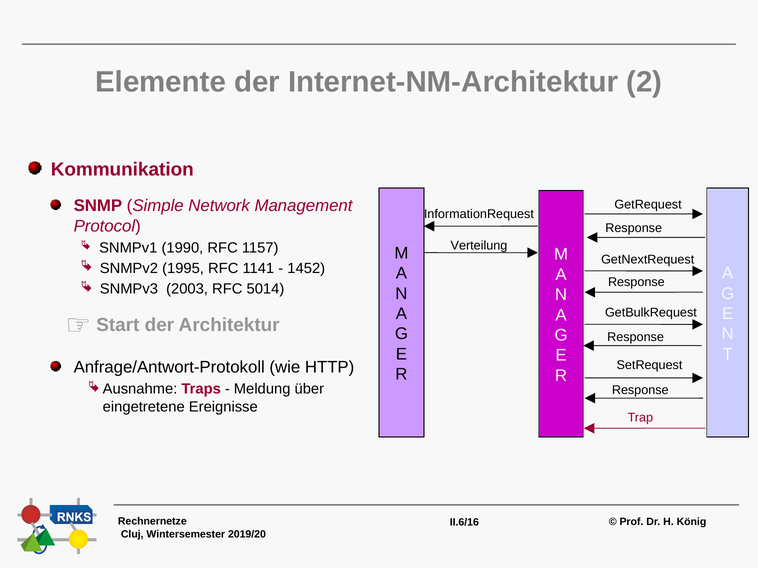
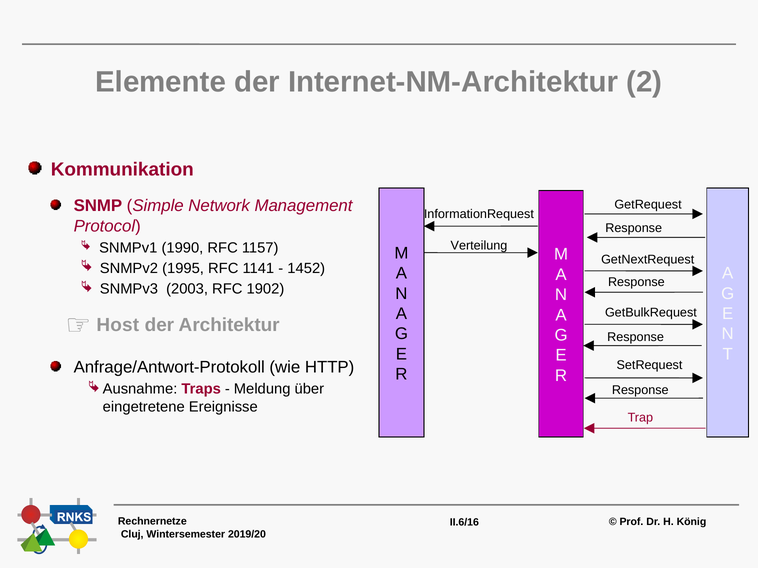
5014: 5014 -> 1902
Start: Start -> Host
